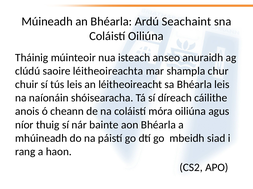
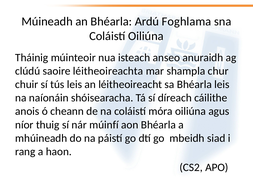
Seachaint: Seachaint -> Foghlama
bainte: bainte -> múinfí
